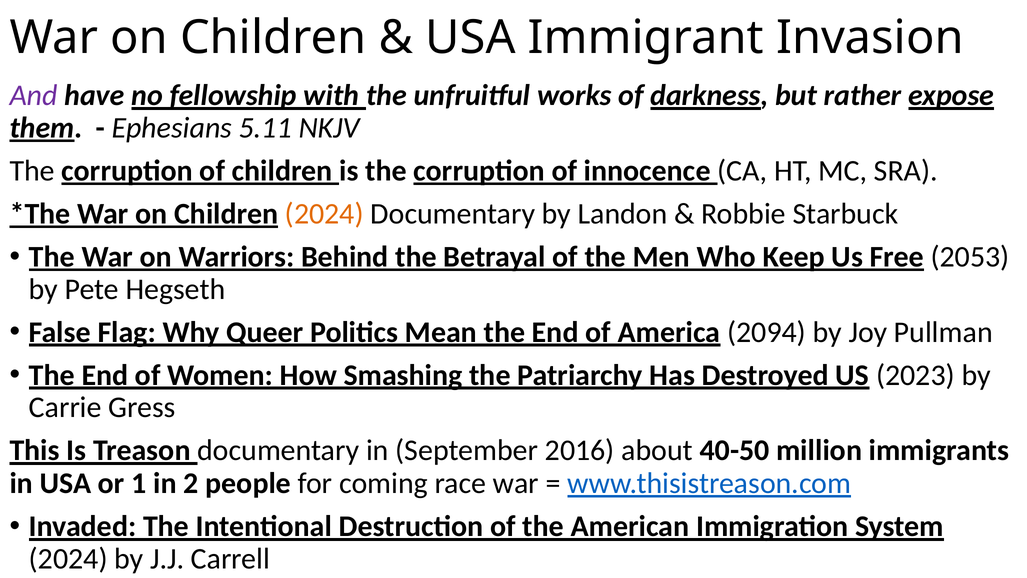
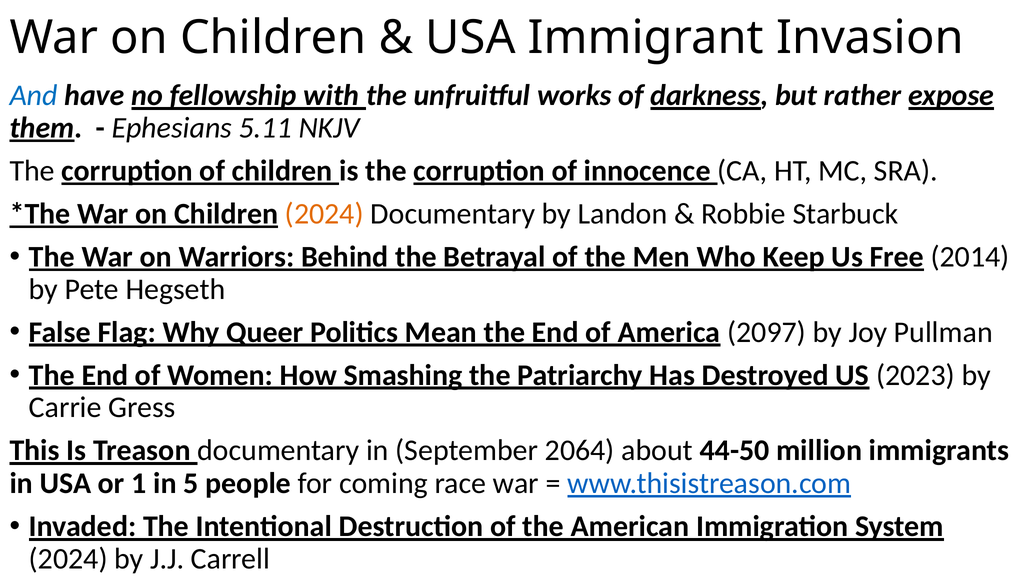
And colour: purple -> blue
2053: 2053 -> 2014
2094: 2094 -> 2097
2016: 2016 -> 2064
40-50: 40-50 -> 44-50
2: 2 -> 5
